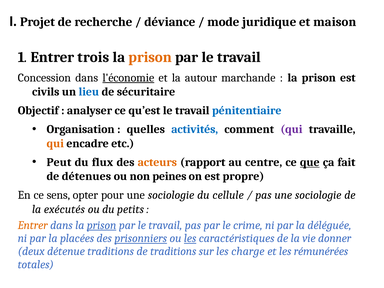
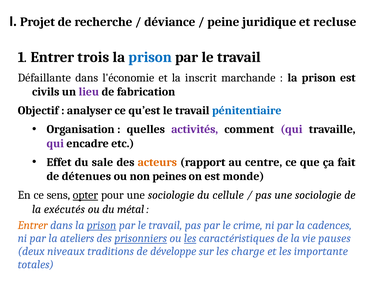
mode: mode -> peine
maison: maison -> recluse
prison at (150, 57) colour: orange -> blue
Concession: Concession -> Défaillante
l'économie underline: present -> none
autour: autour -> inscrit
lieu colour: blue -> purple
sécuritaire: sécuritaire -> fabrication
activités colour: blue -> purple
qui at (55, 143) colour: orange -> purple
Peut: Peut -> Effet
flux: flux -> sale
que underline: present -> none
propre: propre -> monde
opter underline: none -> present
petits: petits -> métal
déléguée: déléguée -> cadences
placées: placées -> ateliers
donner: donner -> pauses
détenue: détenue -> niveaux
de traditions: traditions -> développe
rémunérées: rémunérées -> importante
